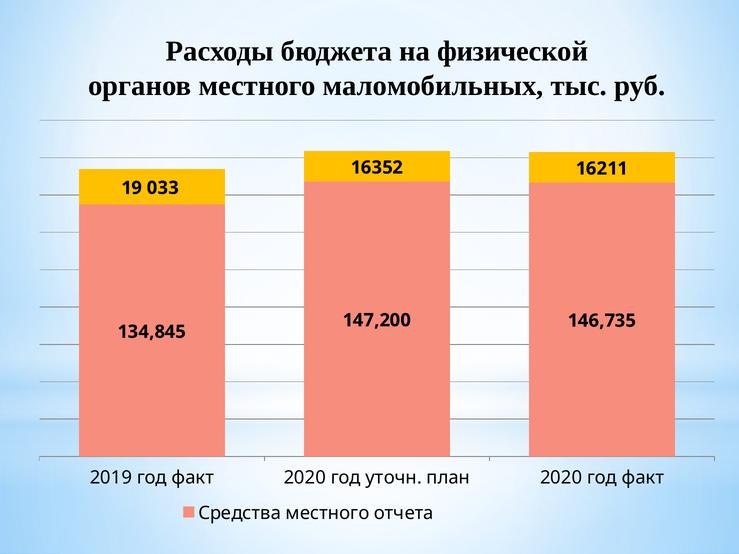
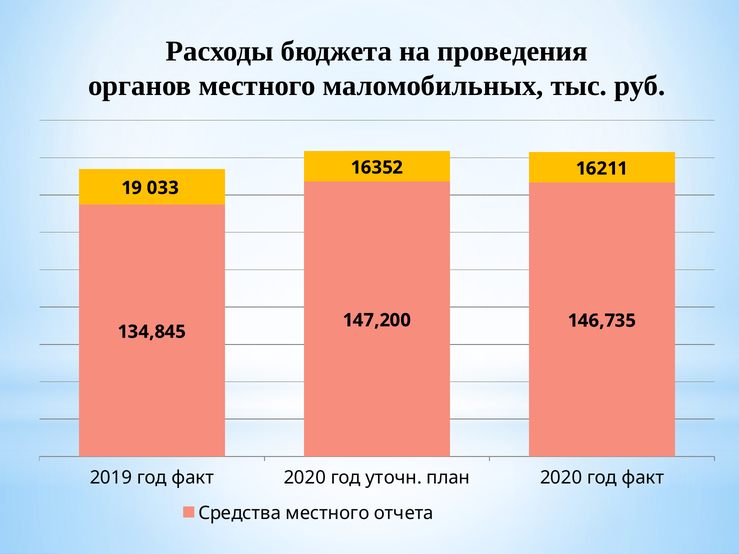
физической: физической -> проведения
